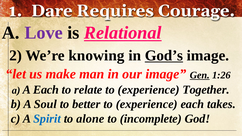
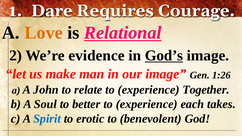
Love colour: purple -> orange
knowing: knowing -> evidence
Gen underline: present -> none
A Each: Each -> John
alone: alone -> erotic
incomplete: incomplete -> benevolent
